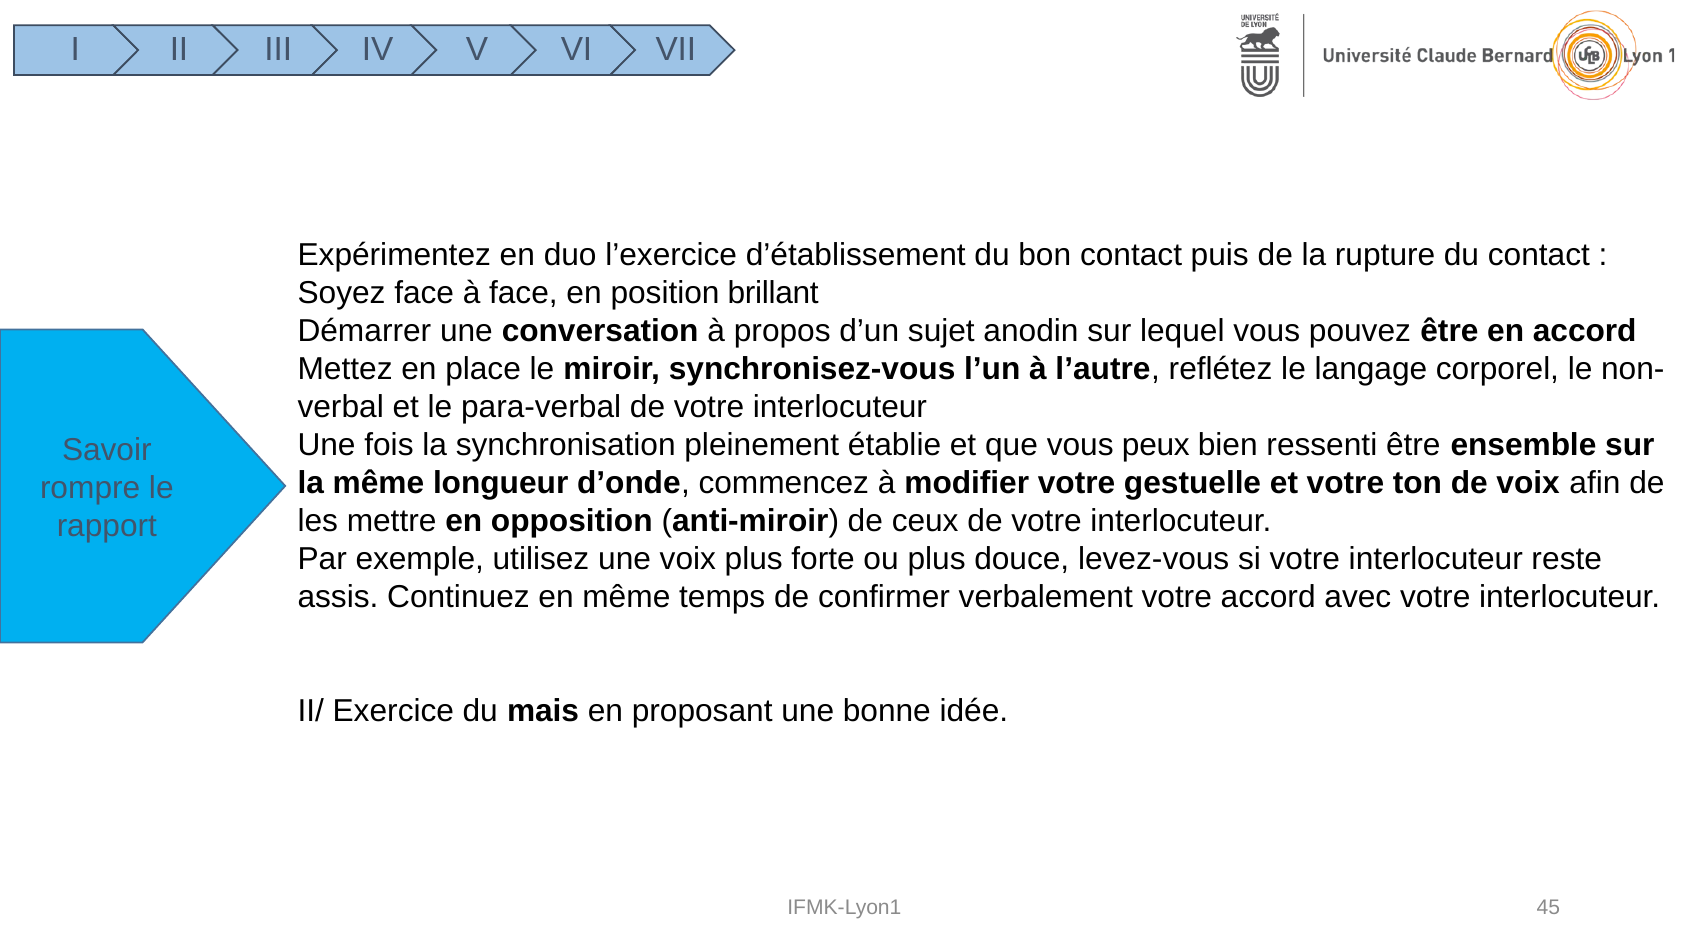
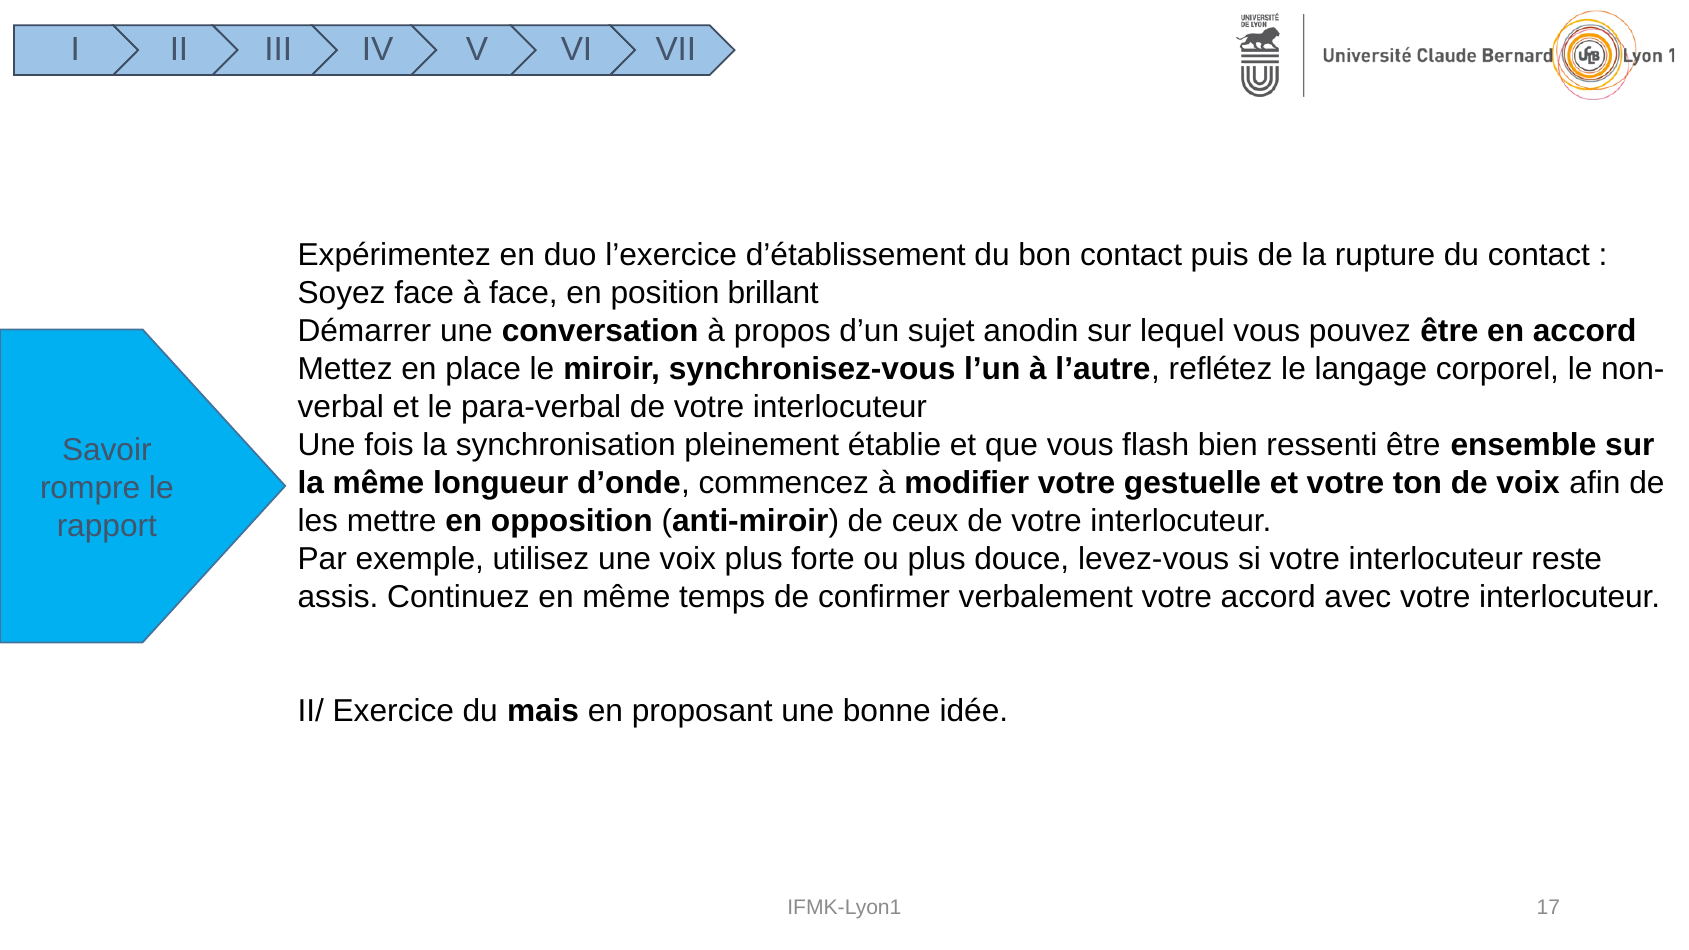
peux: peux -> flash
45: 45 -> 17
